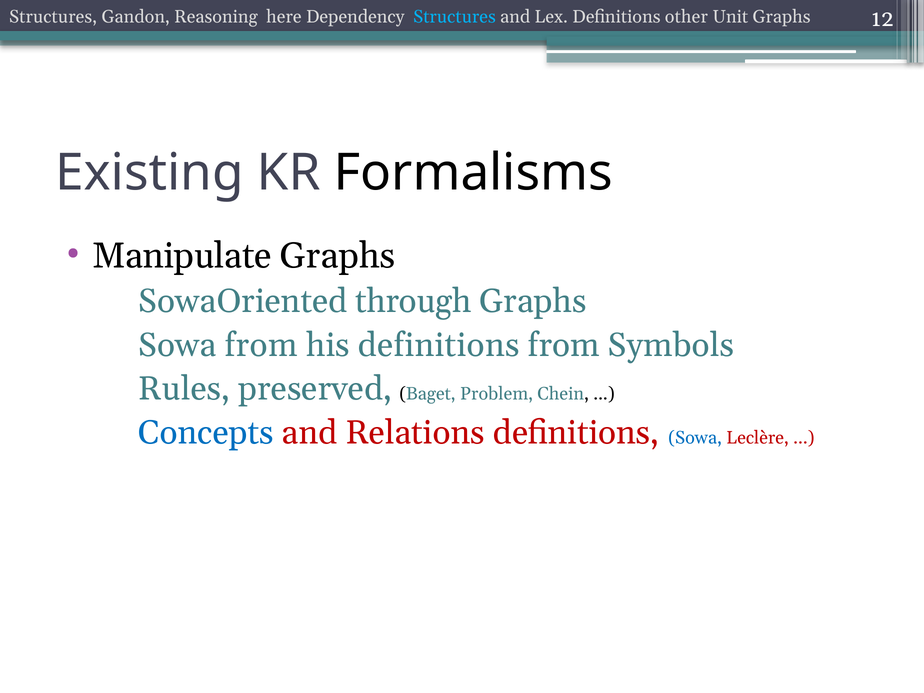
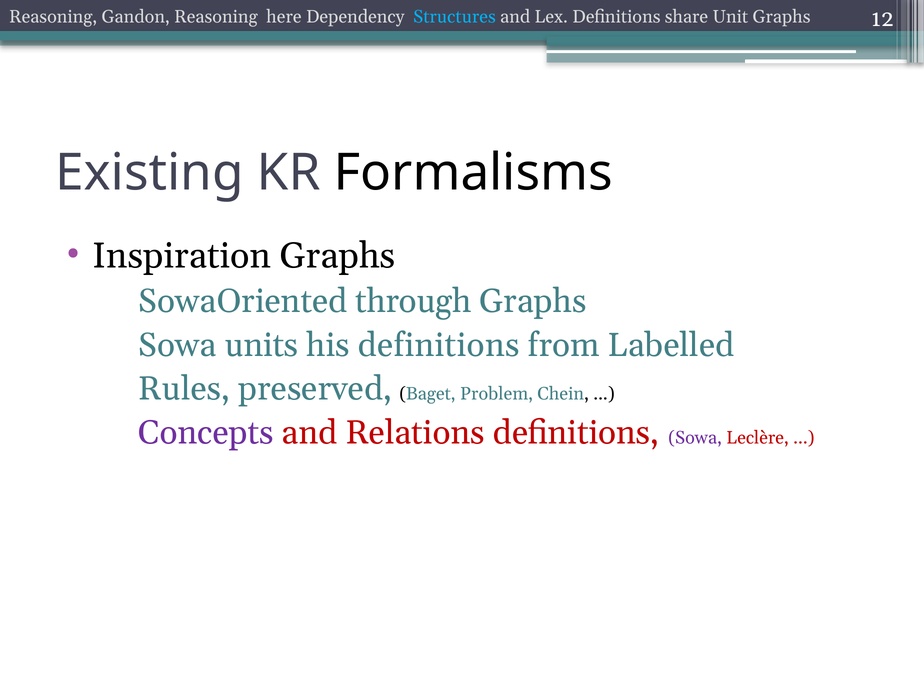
Structures at (53, 17): Structures -> Reasoning
other: other -> share
Manipulate: Manipulate -> Inspiration
Sowa from: from -> units
Symbols: Symbols -> Labelled
Concepts colour: blue -> purple
Sowa at (695, 438) colour: blue -> purple
